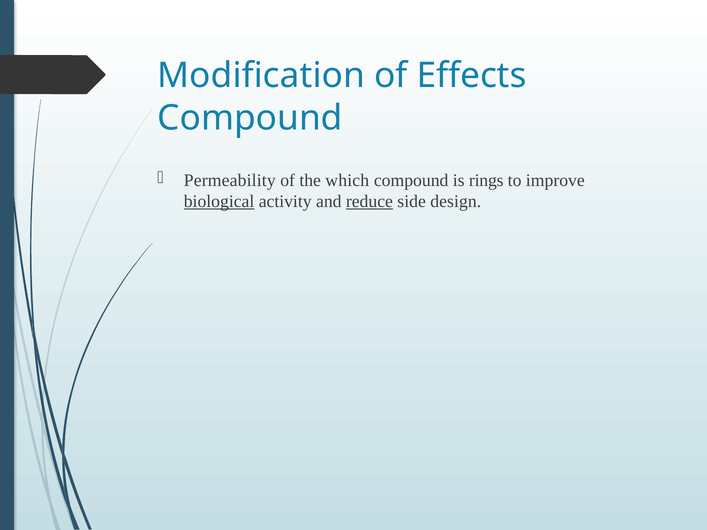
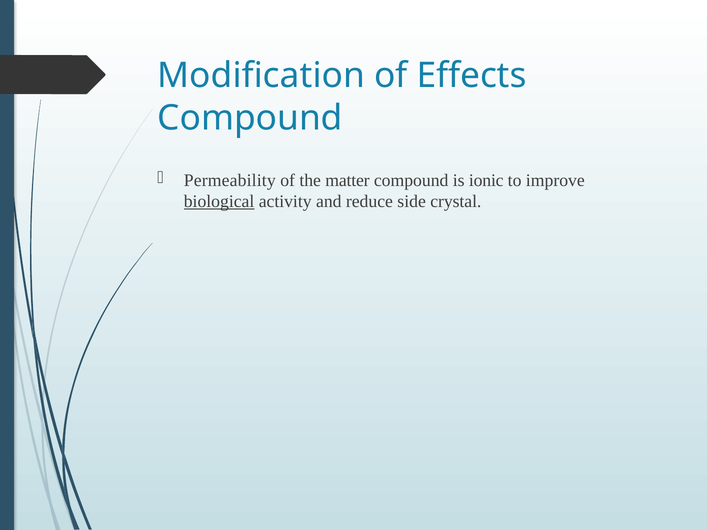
which: which -> matter
rings: rings -> ionic
reduce underline: present -> none
design: design -> crystal
